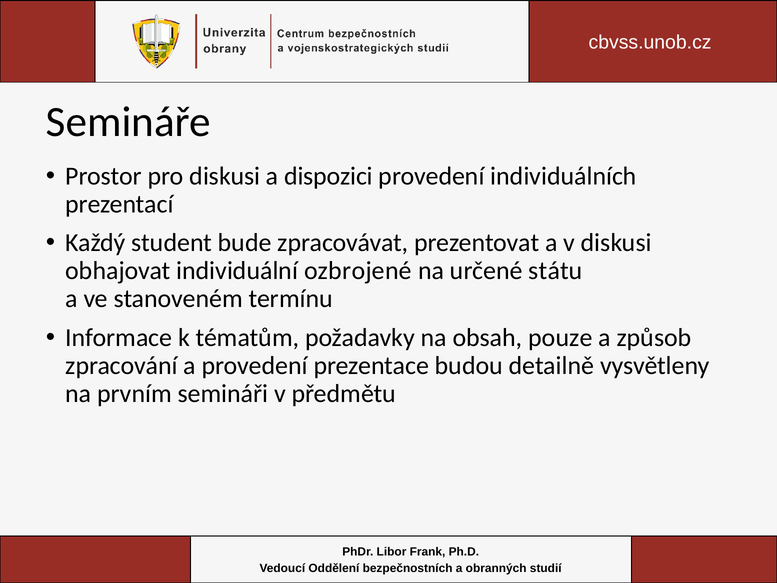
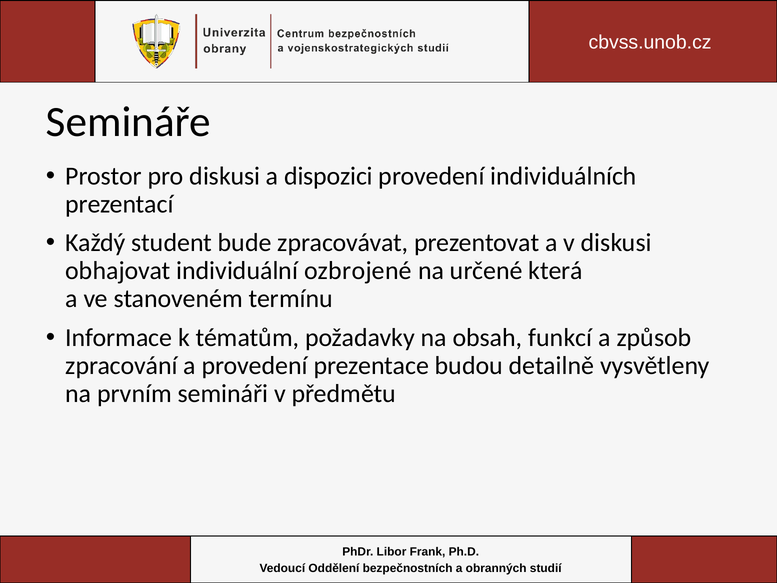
státu: státu -> která
pouze: pouze -> funkcí
